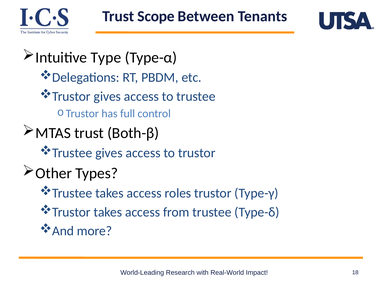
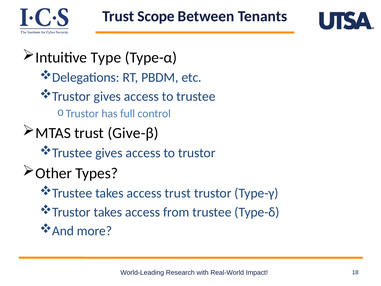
Both-β: Both-β -> Give-β
access roles: roles -> trust
